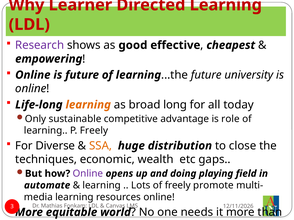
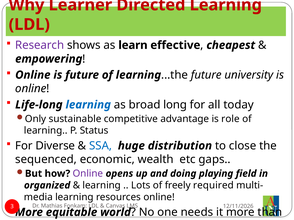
good: good -> learn
learning at (88, 105) colour: orange -> blue
P Freely: Freely -> Status
SSA colour: orange -> blue
techniques: techniques -> sequenced
automate: automate -> organized
promote: promote -> required
